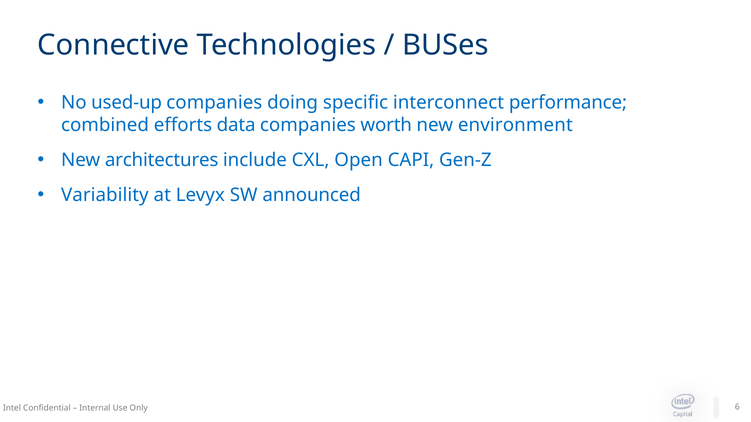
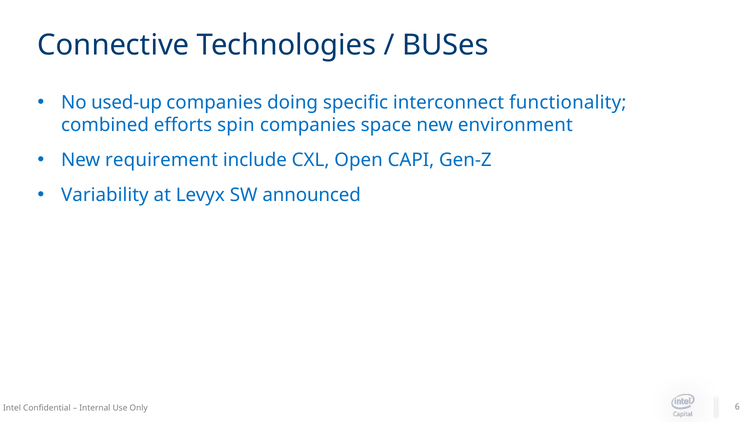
performance: performance -> functionality
data: data -> spin
worth: worth -> space
architectures: architectures -> requirement
